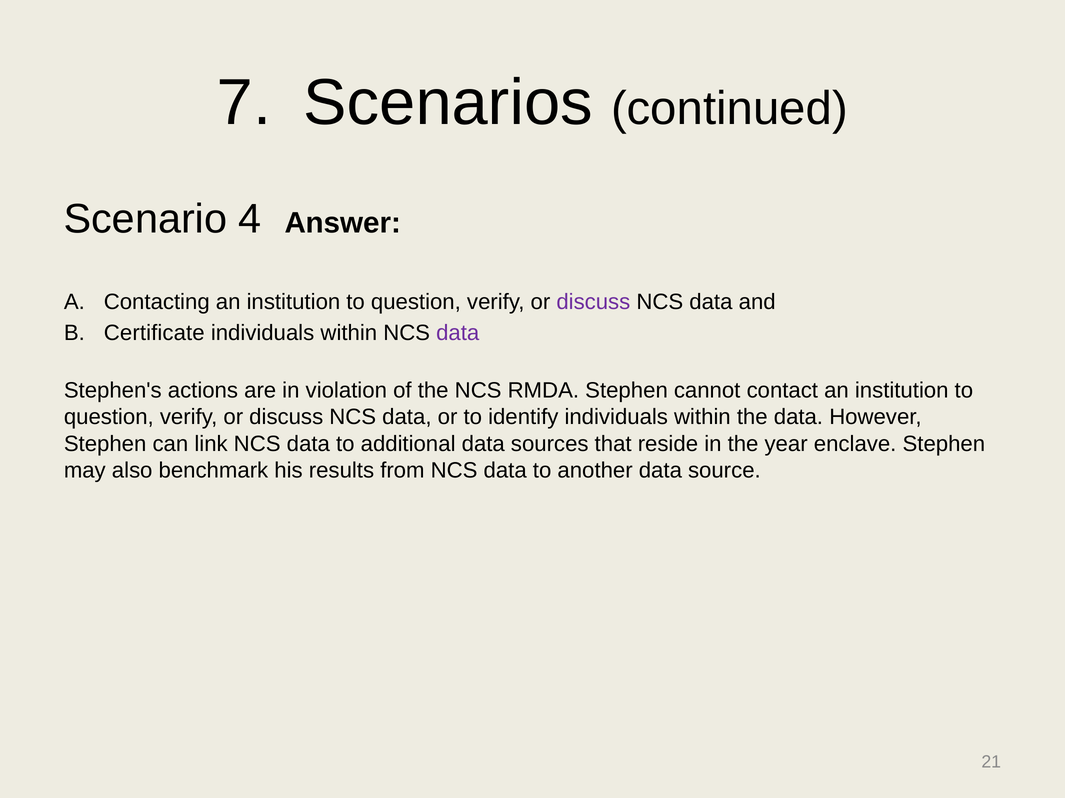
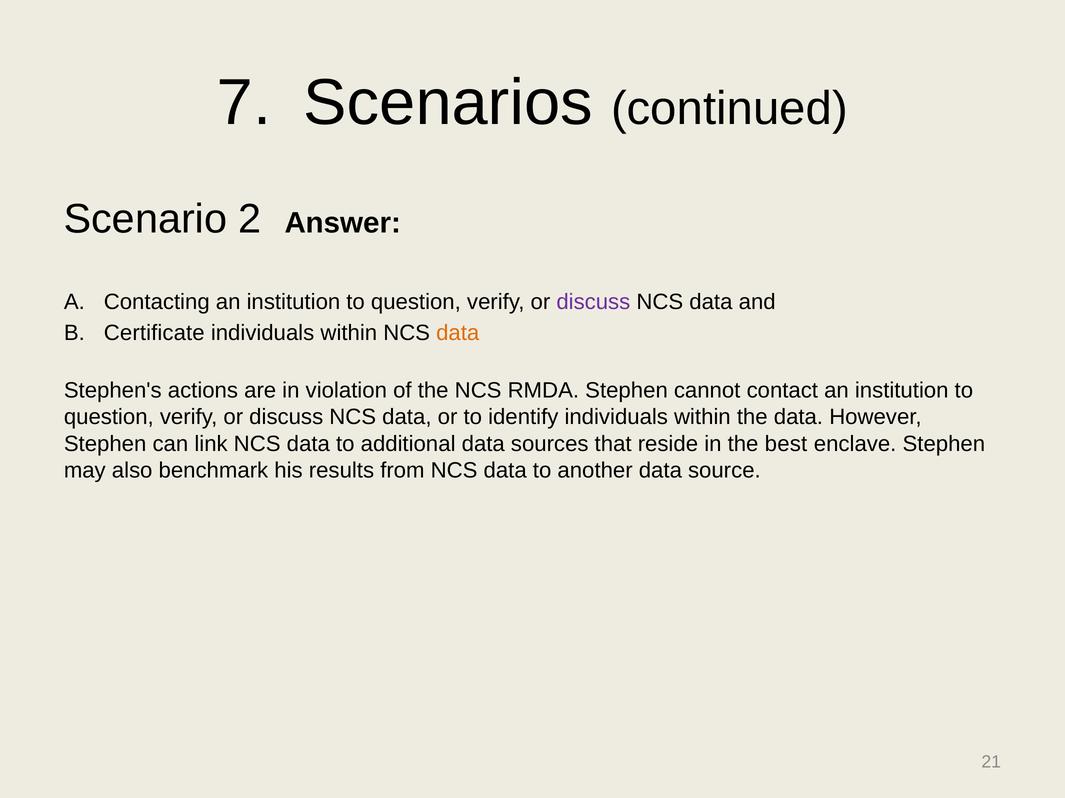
4: 4 -> 2
data at (458, 333) colour: purple -> orange
year: year -> best
